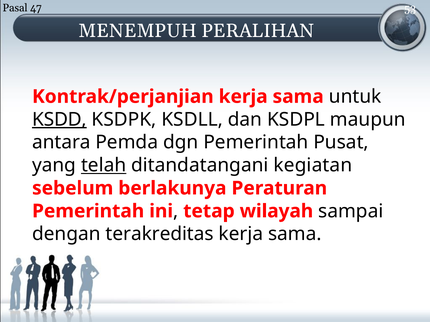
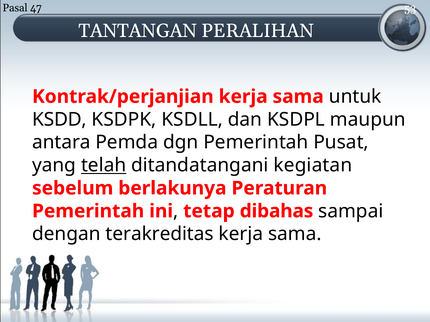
MENEMPUH: MENEMPUH -> TANTANGAN
KSDD underline: present -> none
wilayah: wilayah -> dibahas
